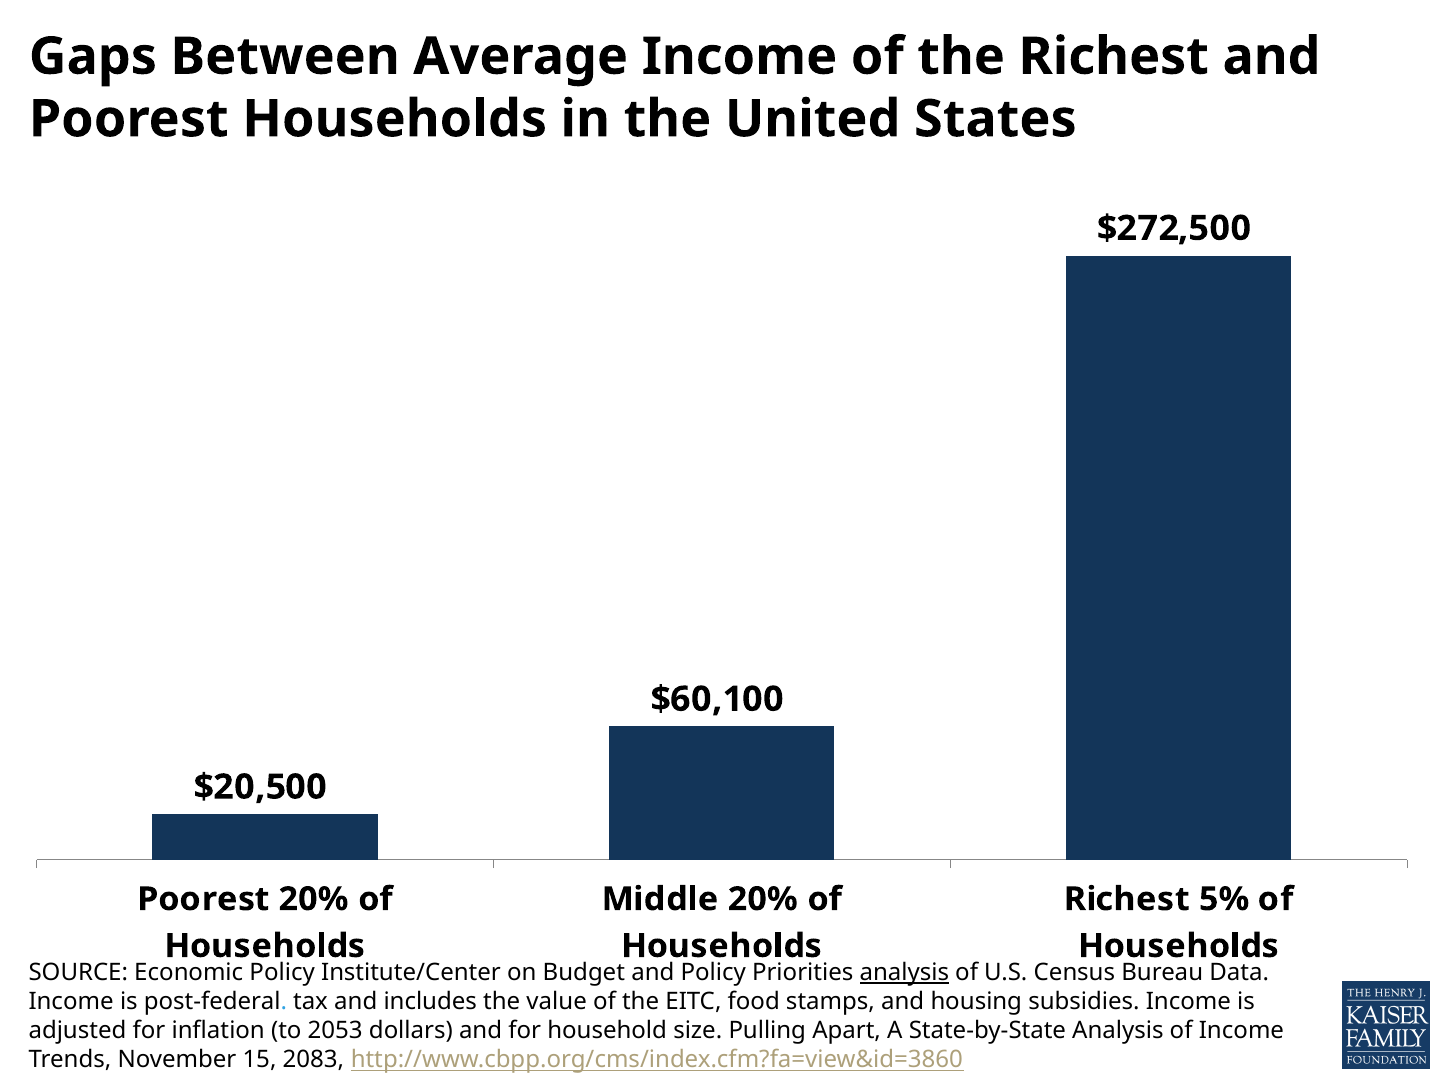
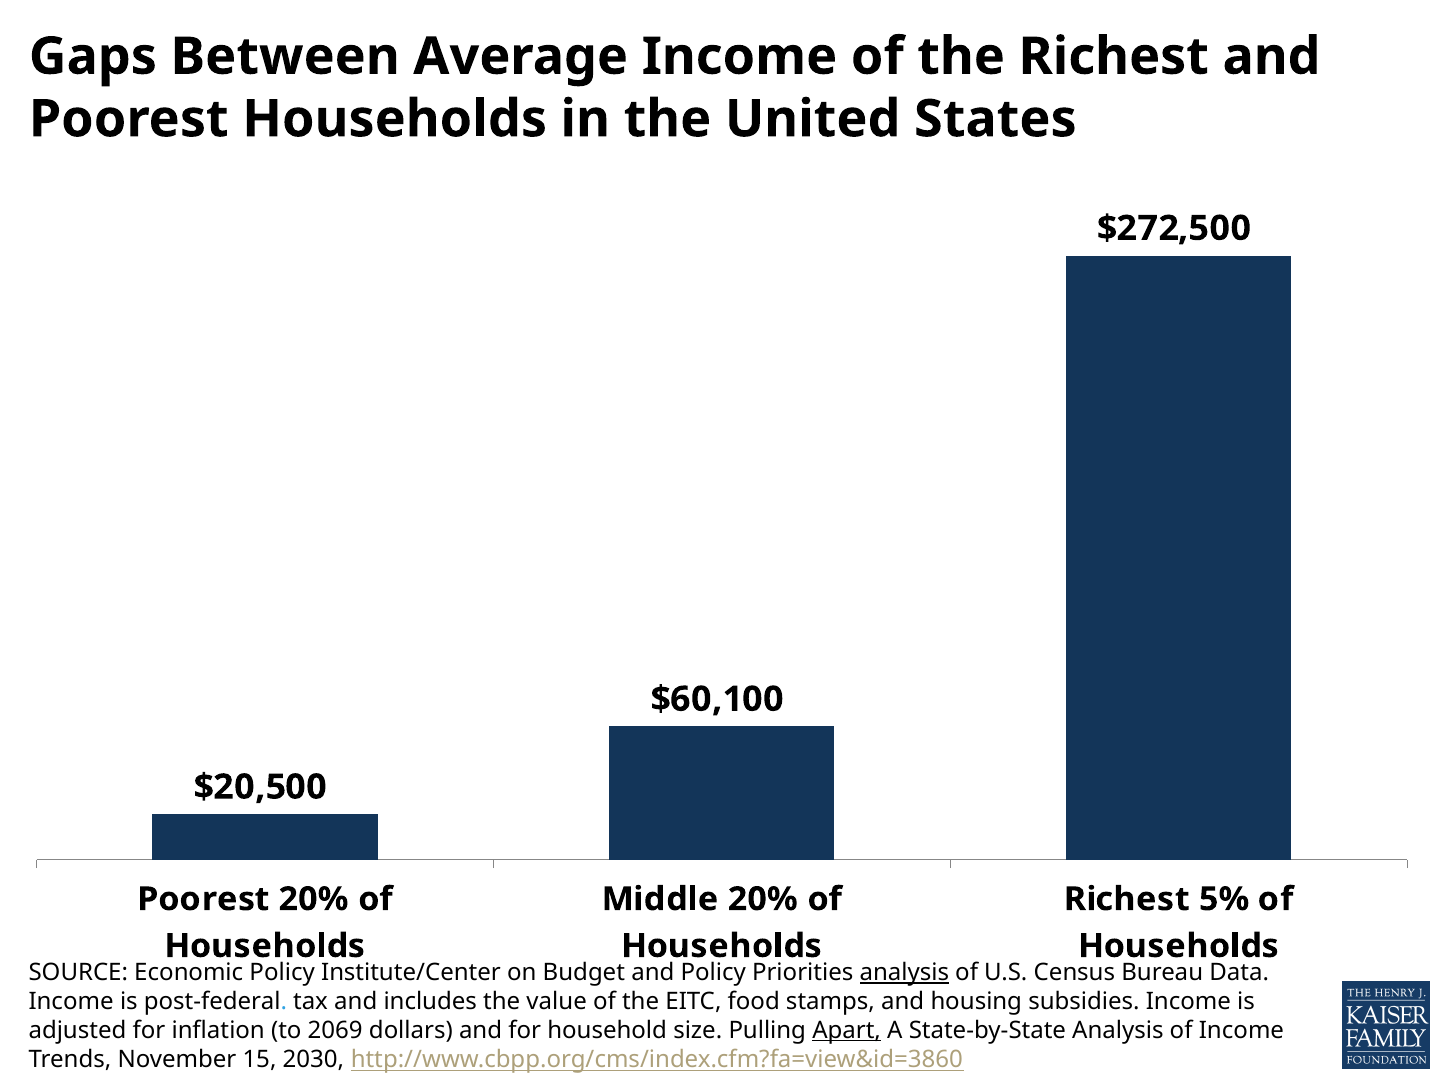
2053: 2053 -> 2069
Apart underline: none -> present
2083: 2083 -> 2030
